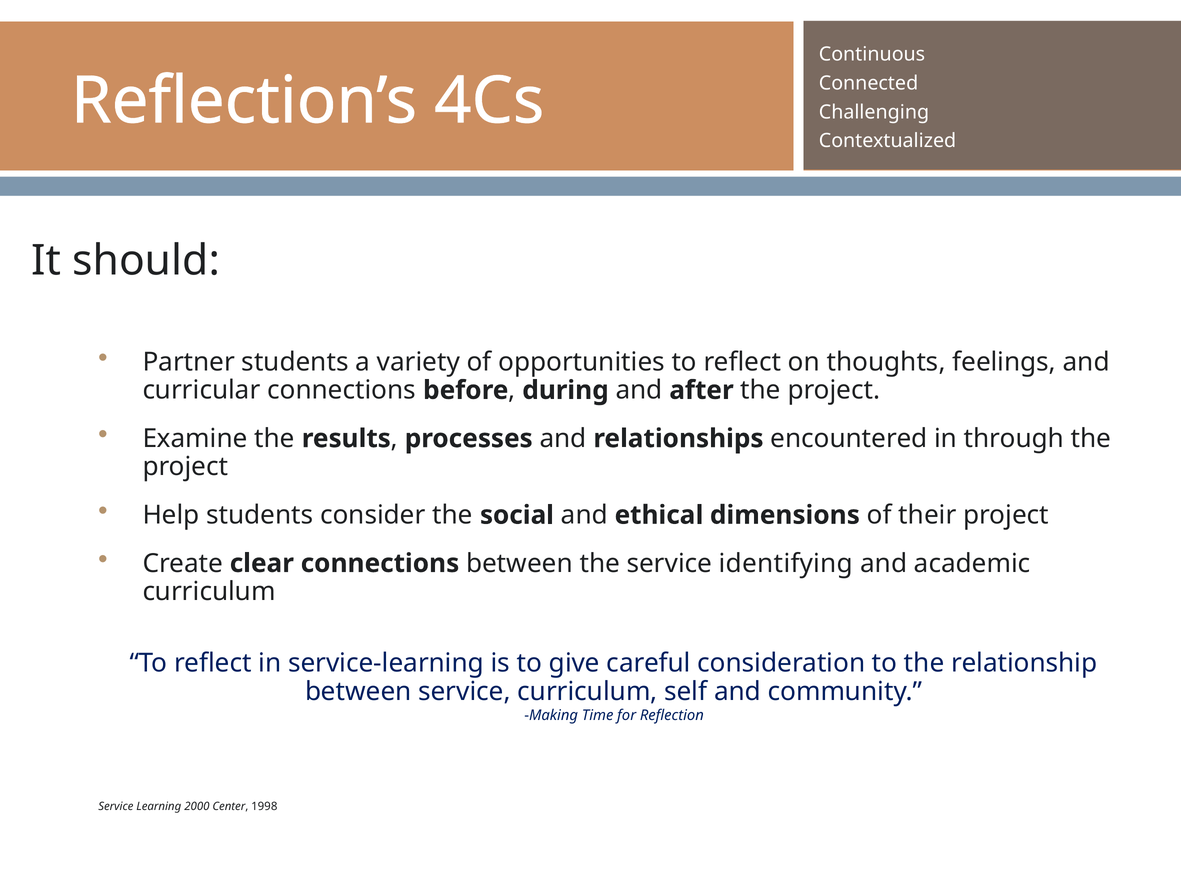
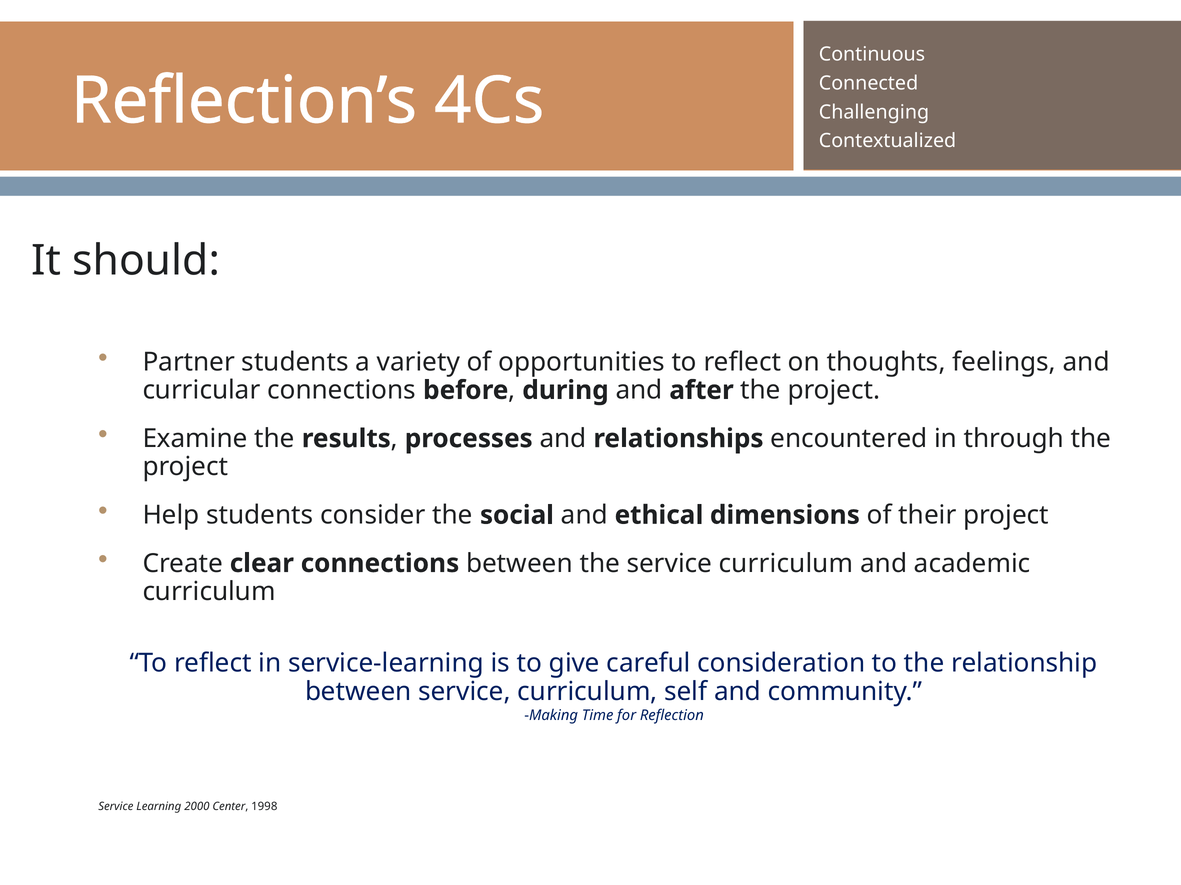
the service identifying: identifying -> curriculum
